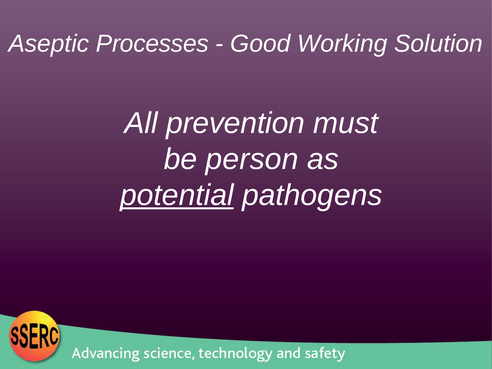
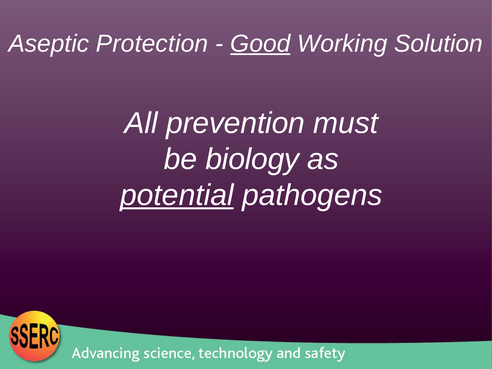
Processes: Processes -> Protection
Good underline: none -> present
person: person -> biology
